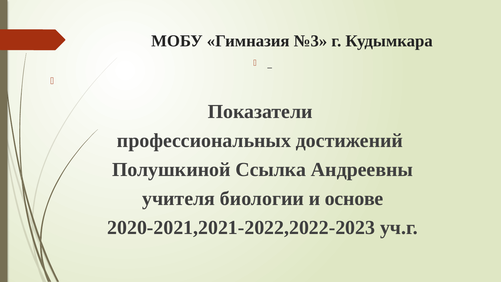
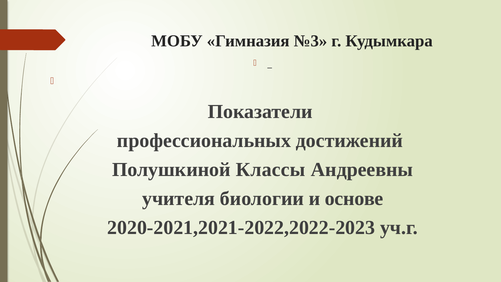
Ссылка: Ссылка -> Классы
